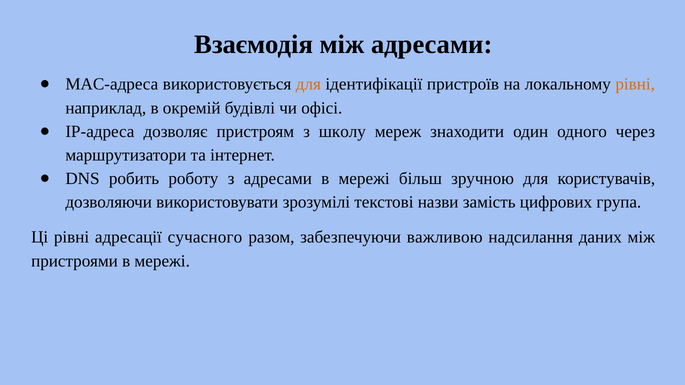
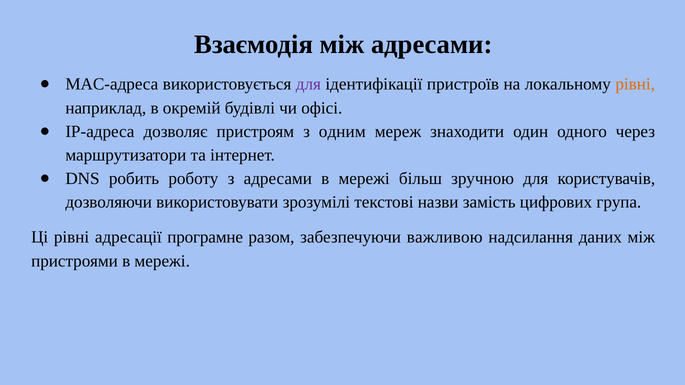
для at (308, 84) colour: orange -> purple
школу: школу -> одним
сучасного: сучасного -> програмне
